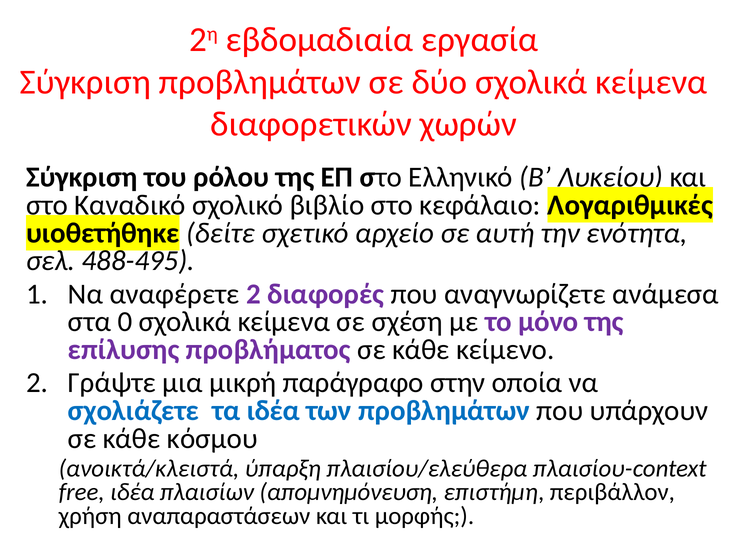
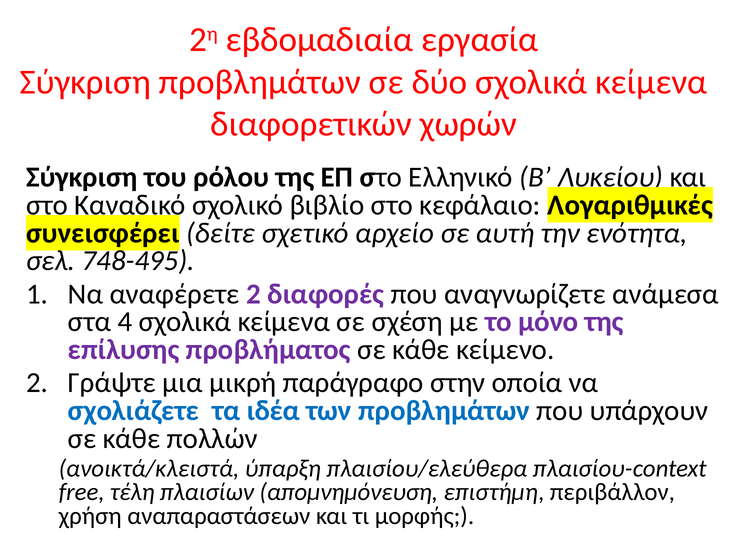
υιοθετήθηκε: υιοθετήθηκε -> συνεισφέρει
488-495: 488-495 -> 748-495
0: 0 -> 4
κόσμου: κόσμου -> πολλών
free ιδέα: ιδέα -> τέλη
